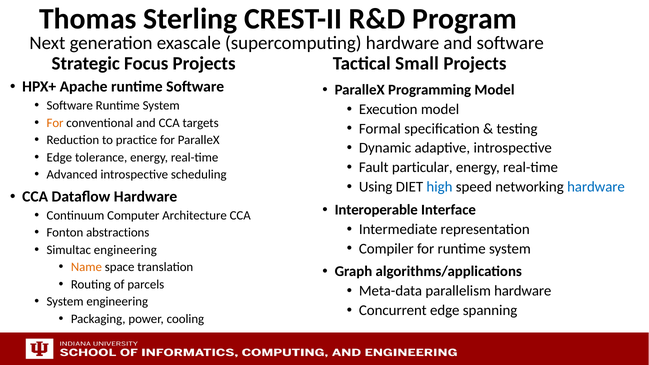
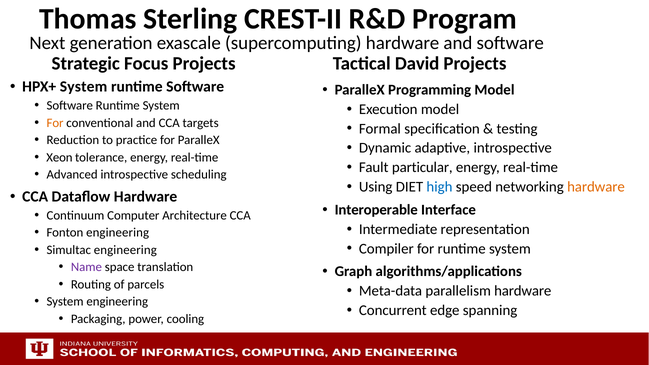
Small: Small -> David
HPX+ Apache: Apache -> System
Edge at (59, 157): Edge -> Xeon
hardware at (596, 187) colour: blue -> orange
Fonton abstractions: abstractions -> engineering
Name colour: orange -> purple
